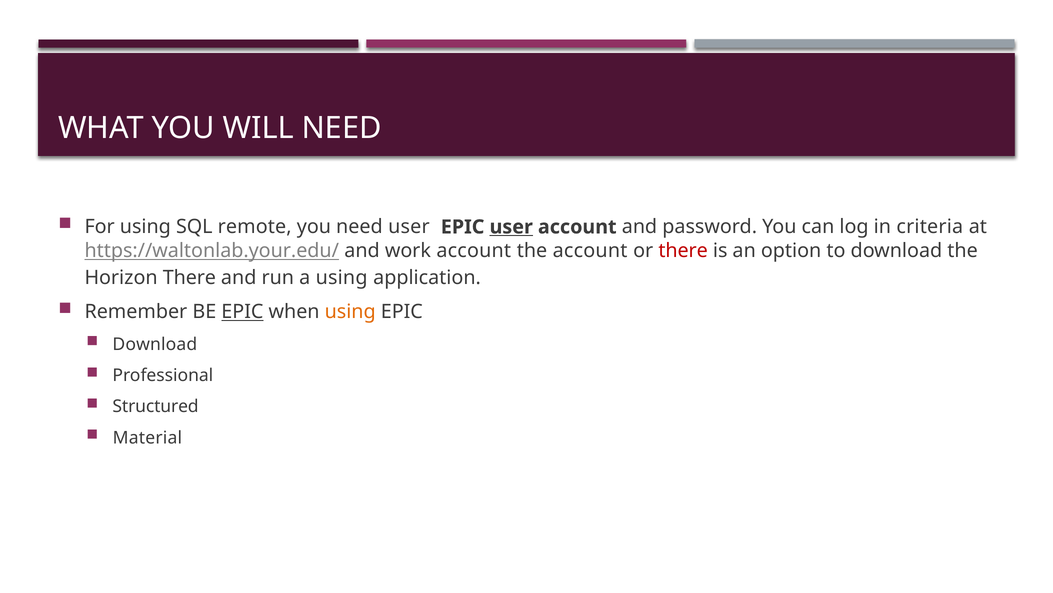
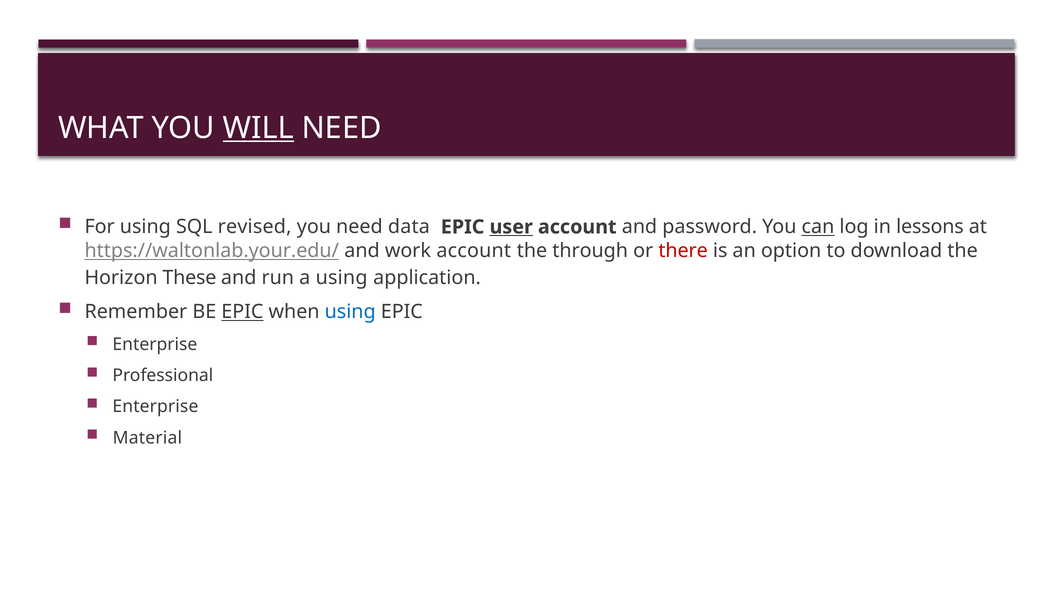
WILL underline: none -> present
remote: remote -> revised
need user: user -> data
can underline: none -> present
criteria: criteria -> lessons
the account: account -> through
Horizon There: There -> These
using at (350, 311) colour: orange -> blue
Download at (155, 344): Download -> Enterprise
Structured at (156, 406): Structured -> Enterprise
